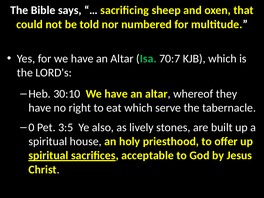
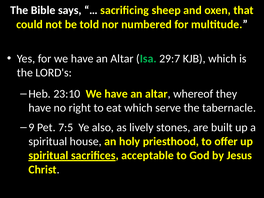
70:7: 70:7 -> 29:7
30:10: 30:10 -> 23:10
0: 0 -> 9
3:5: 3:5 -> 7:5
